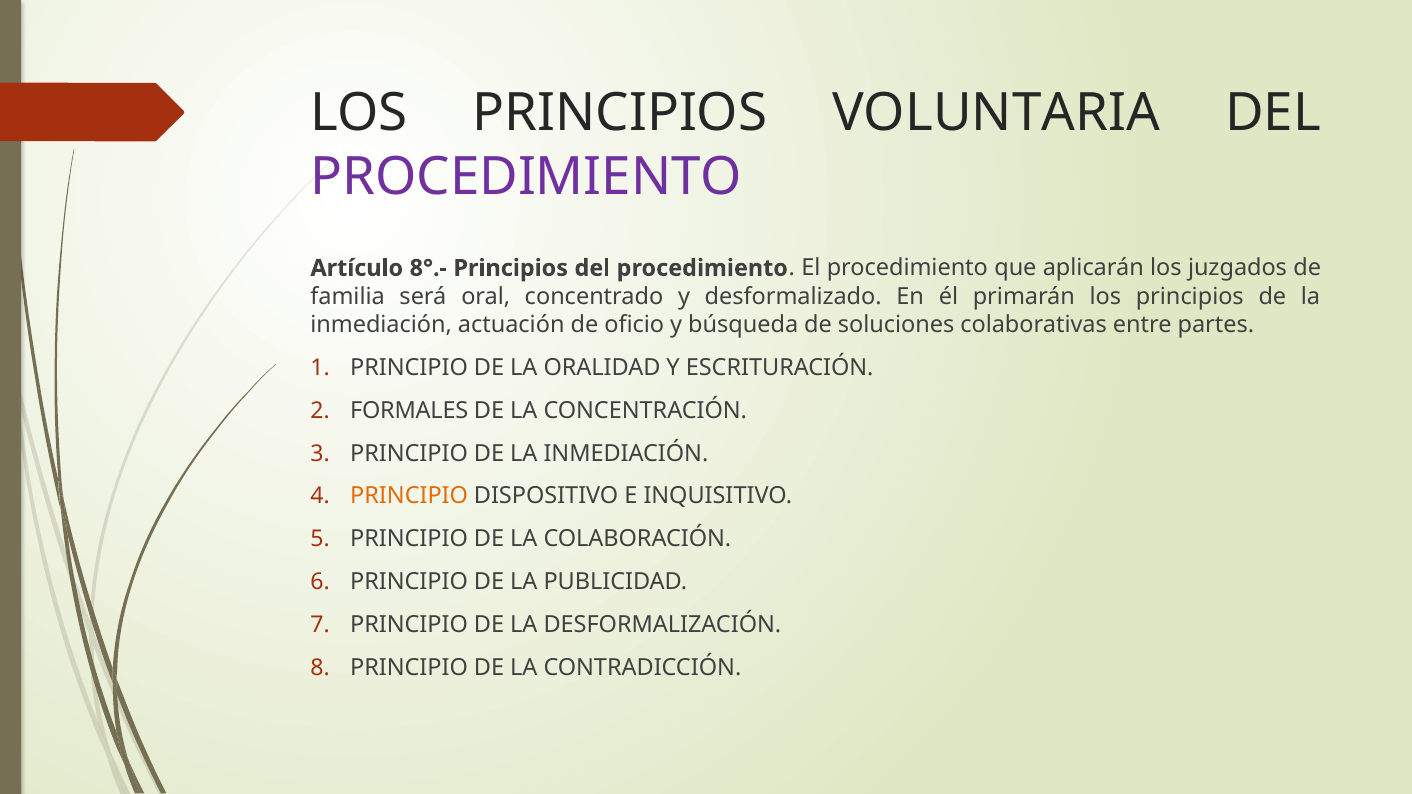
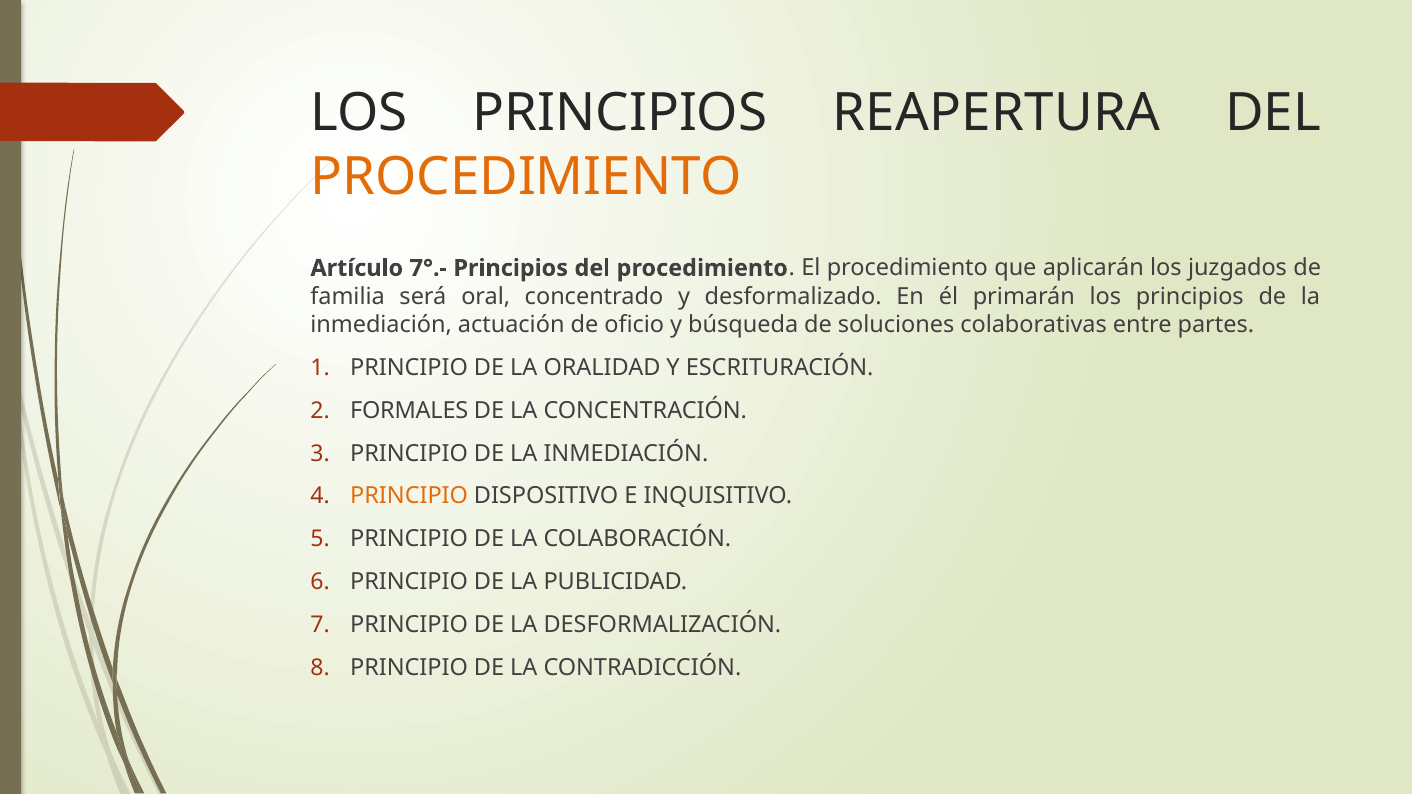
VOLUNTARIA: VOLUNTARIA -> REAPERTURA
PROCEDIMIENTO at (526, 177) colour: purple -> orange
8°.-: 8°.- -> 7°.-
